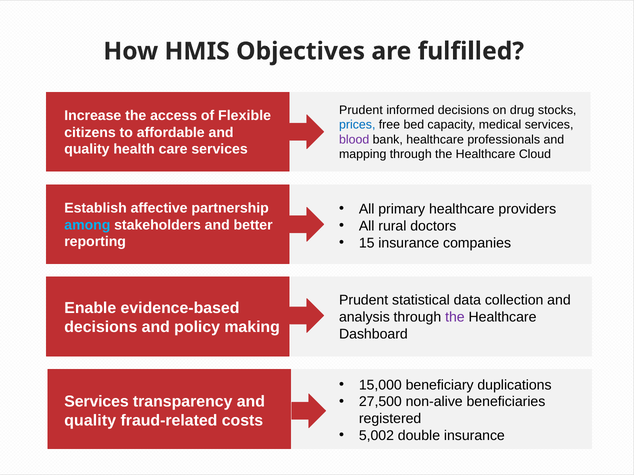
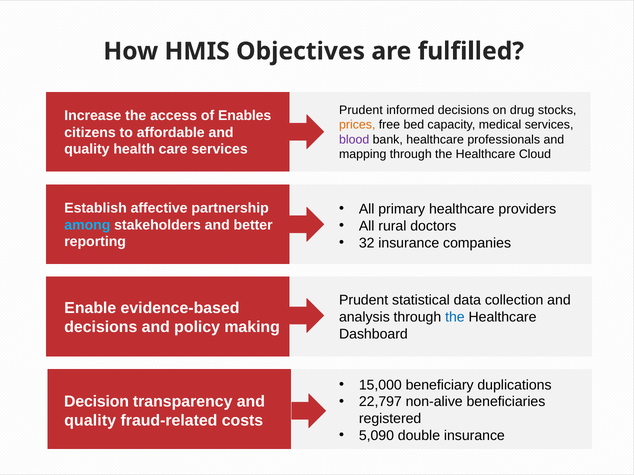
Flexible: Flexible -> Enables
prices colour: blue -> orange
15: 15 -> 32
the at (455, 317) colour: purple -> blue
Services at (97, 402): Services -> Decision
27,500: 27,500 -> 22,797
5,002: 5,002 -> 5,090
